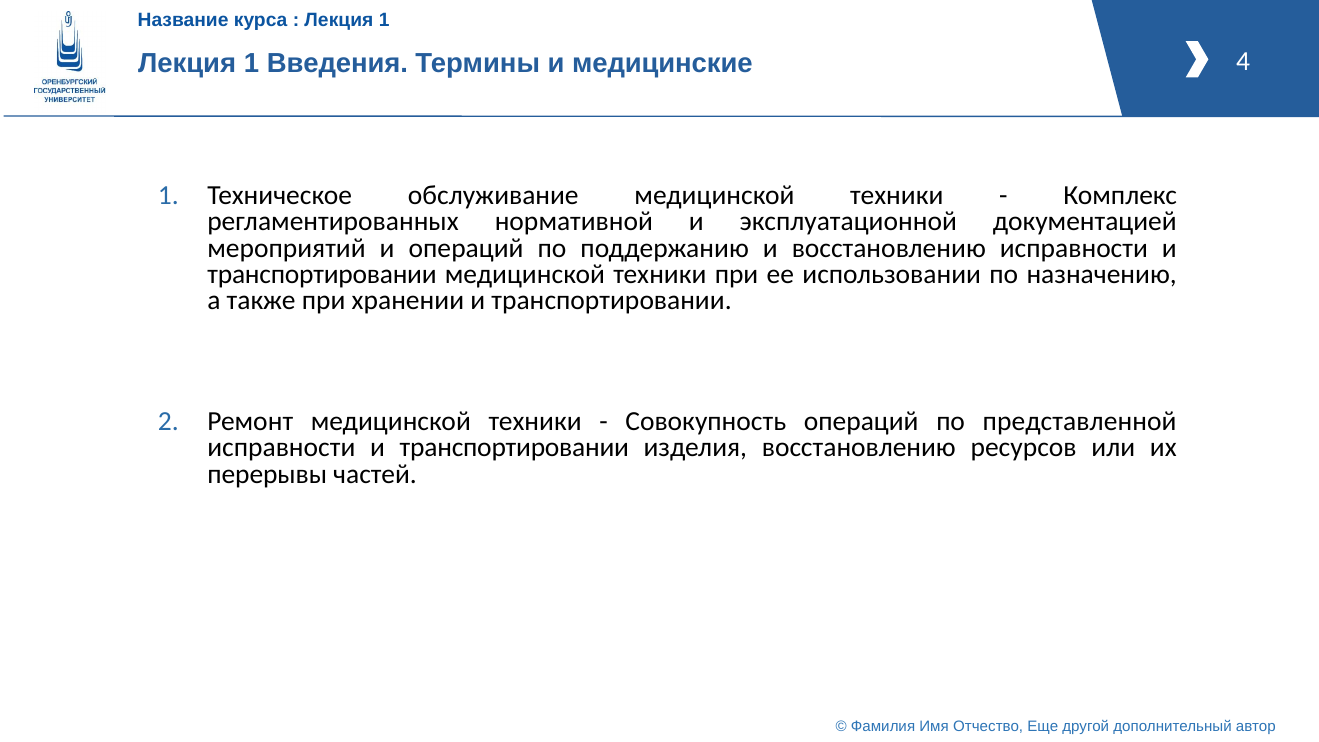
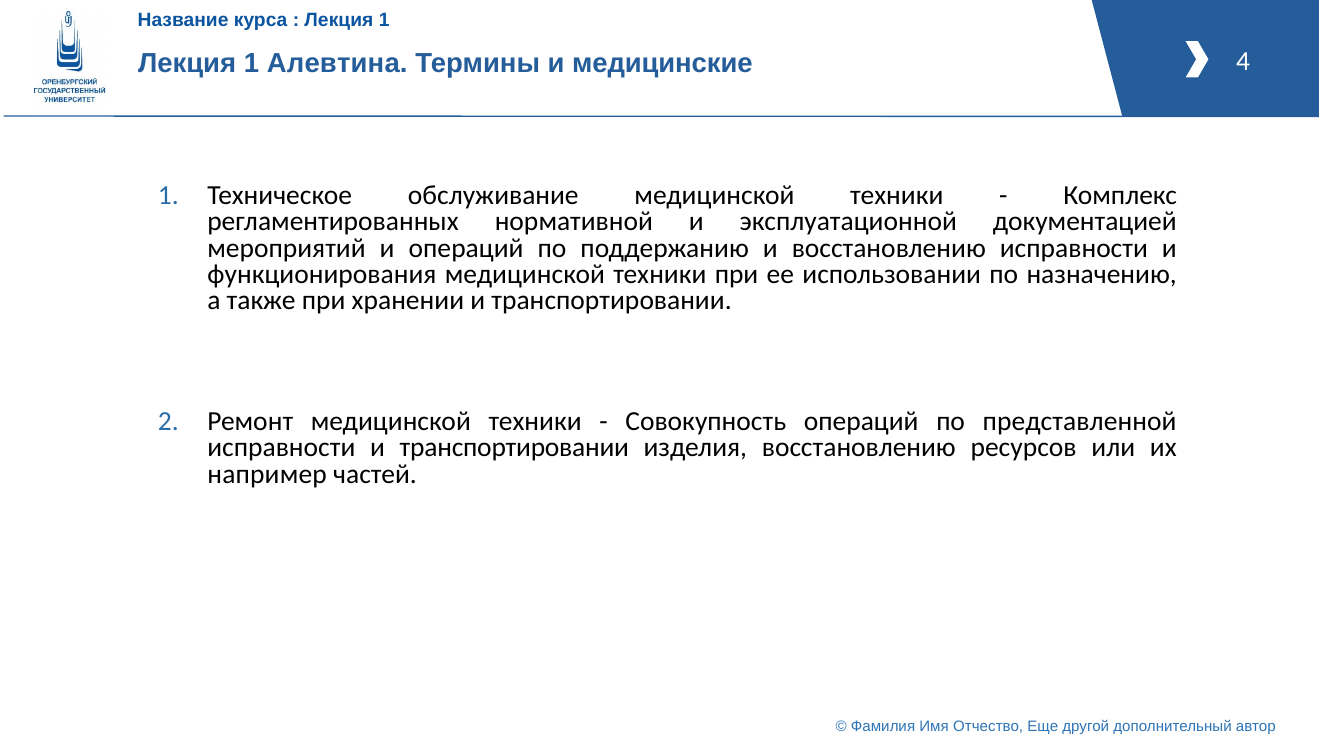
Введения: Введения -> Алевтина
транспортировании at (322, 274): транспортировании -> функционирования
перерывы: перерывы -> например
